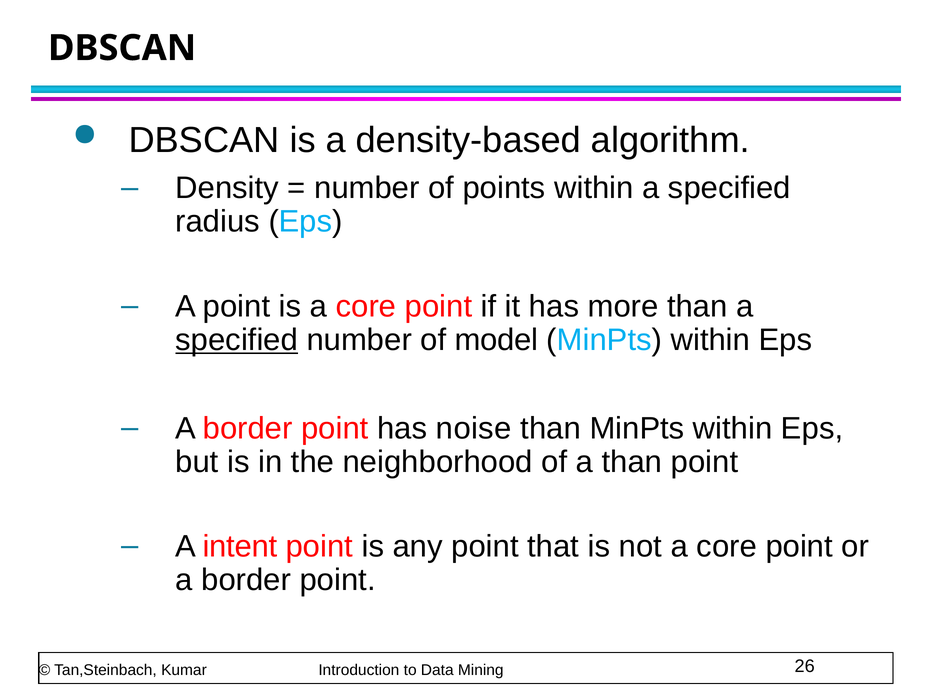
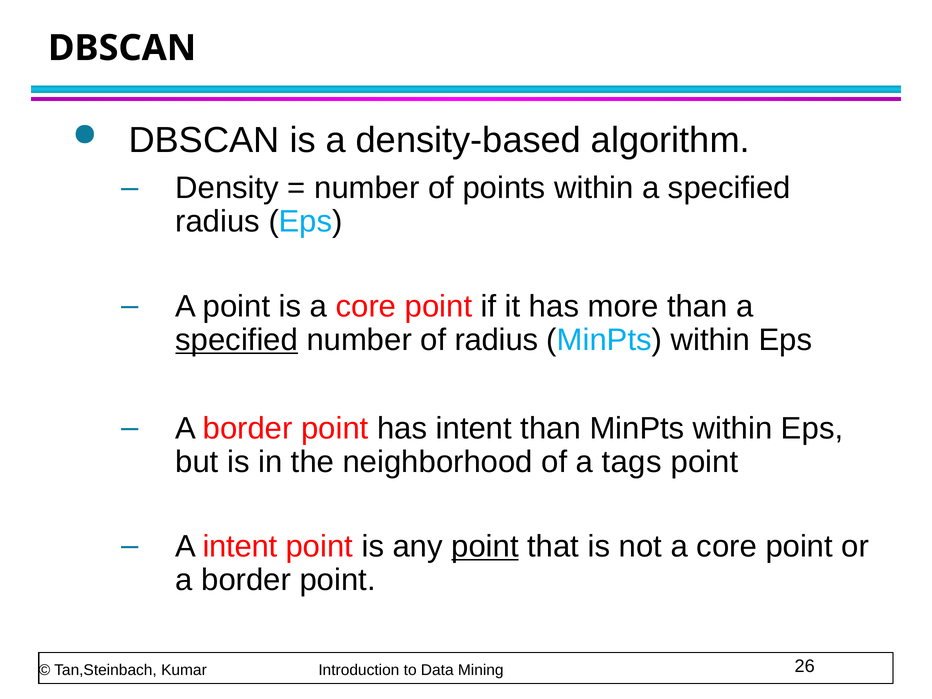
of model: model -> radius
has noise: noise -> intent
a than: than -> tags
point at (485, 546) underline: none -> present
